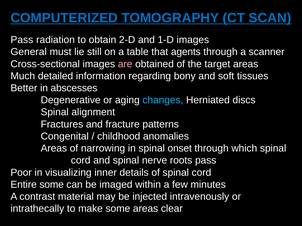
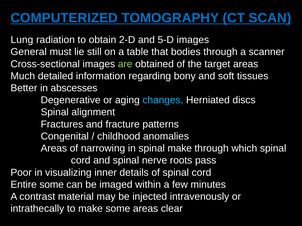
Pass at (22, 40): Pass -> Lung
1-D: 1-D -> 5-D
agents: agents -> bodies
are colour: pink -> light green
spinal onset: onset -> make
